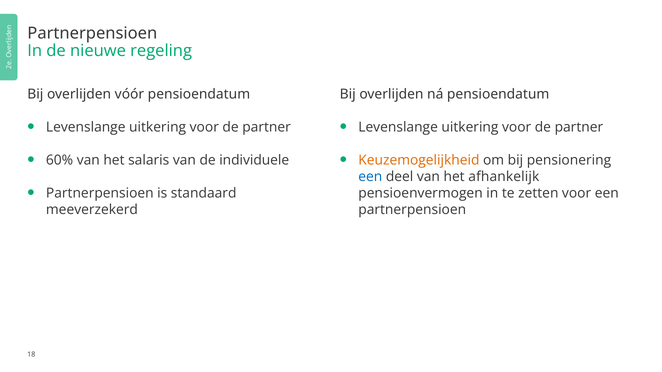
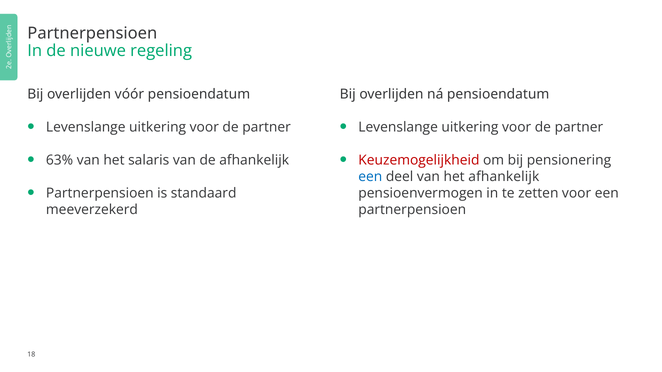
60%: 60% -> 63%
de individuele: individuele -> afhankelijk
Keuzemogelijkheid colour: orange -> red
